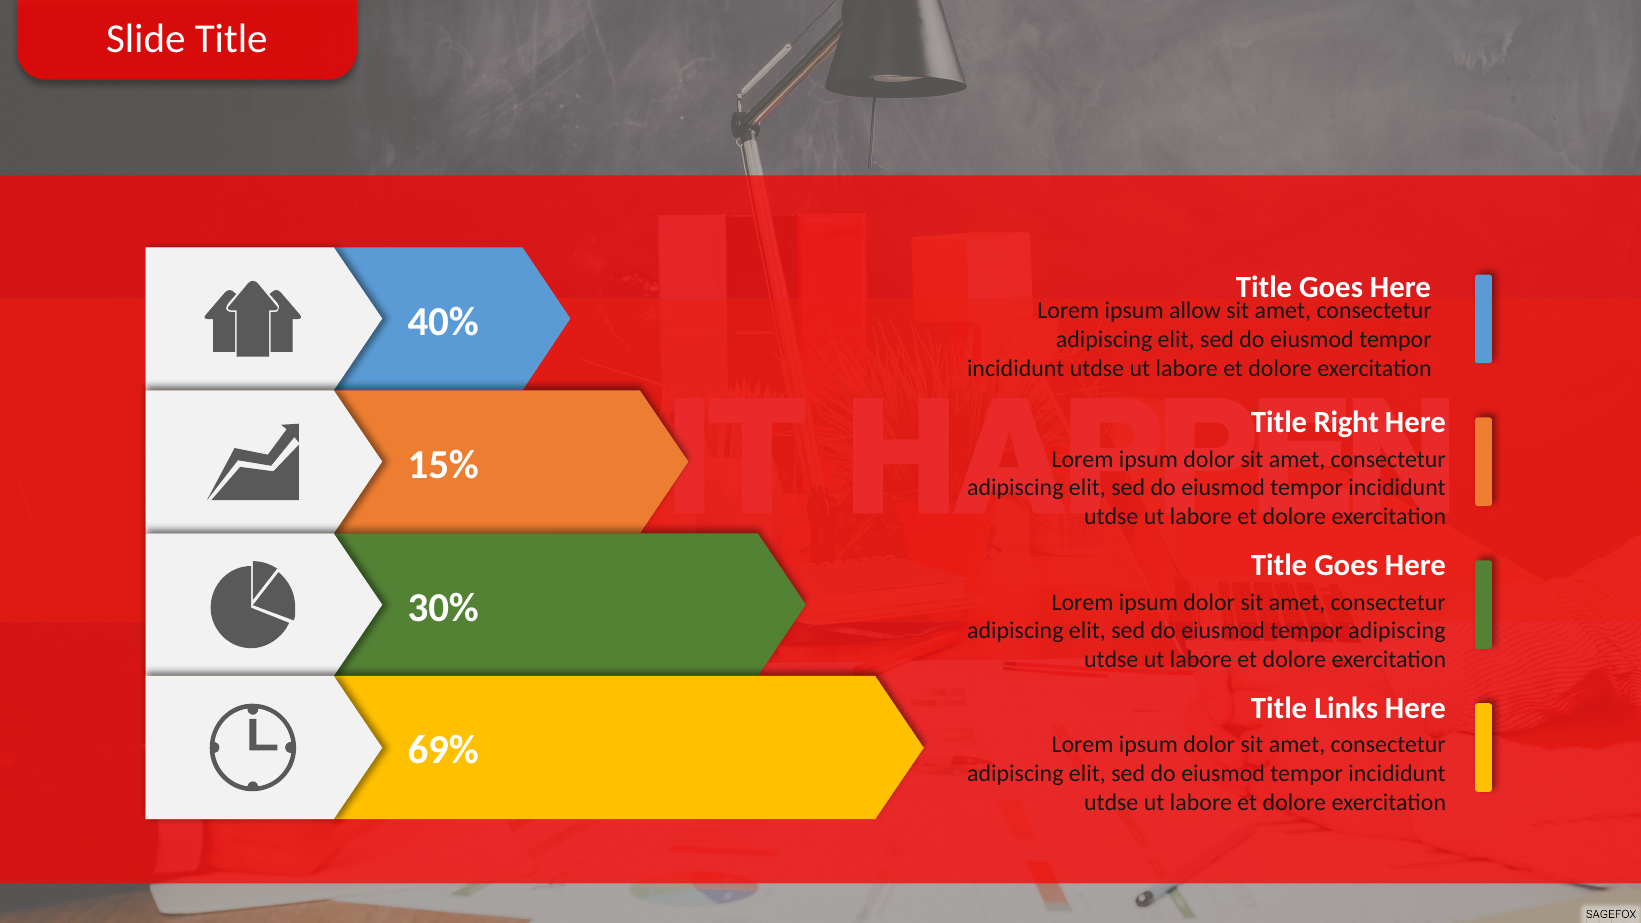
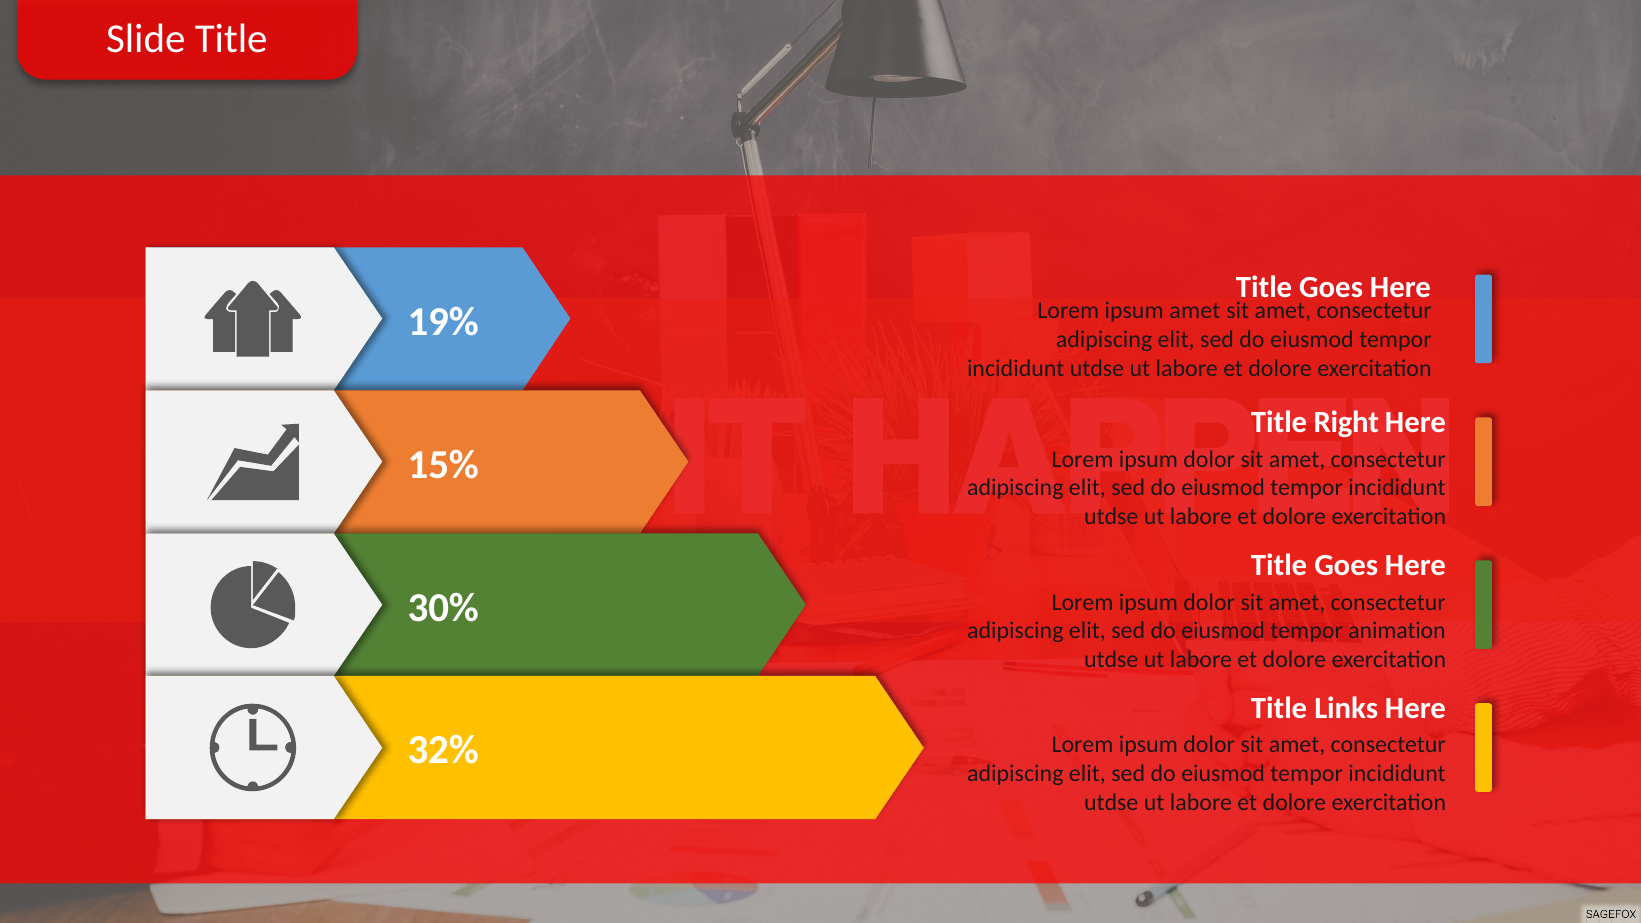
ipsum allow: allow -> amet
40%: 40% -> 19%
tempor adipiscing: adipiscing -> animation
69%: 69% -> 32%
